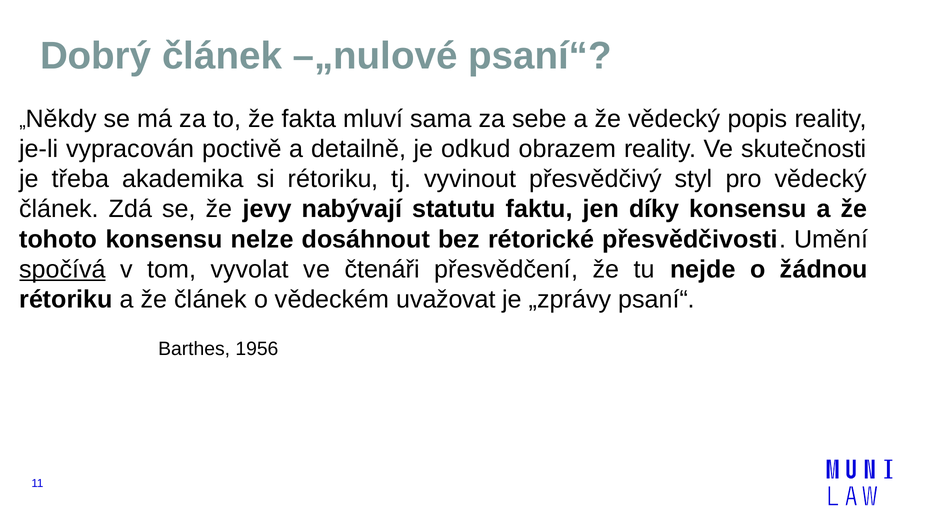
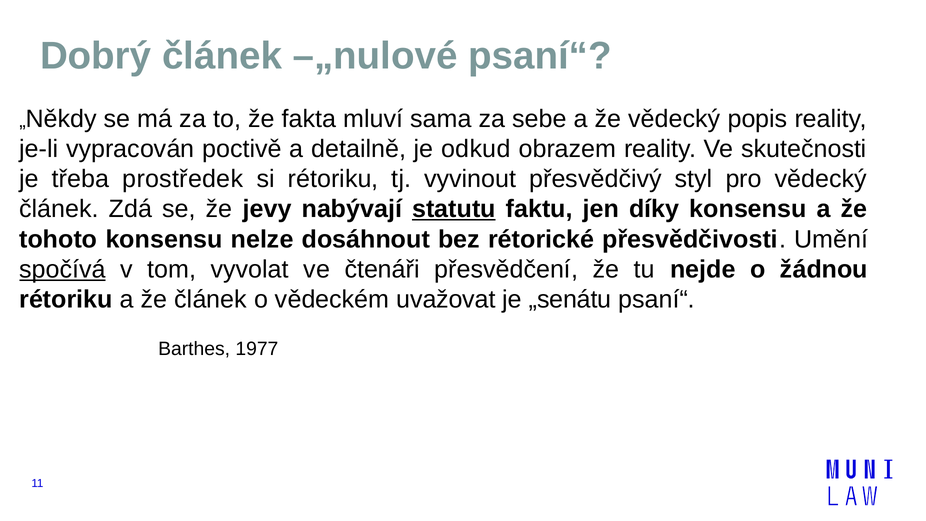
akademika: akademika -> prostředek
statutu underline: none -> present
„zprávy: „zprávy -> „senátu
1956: 1956 -> 1977
